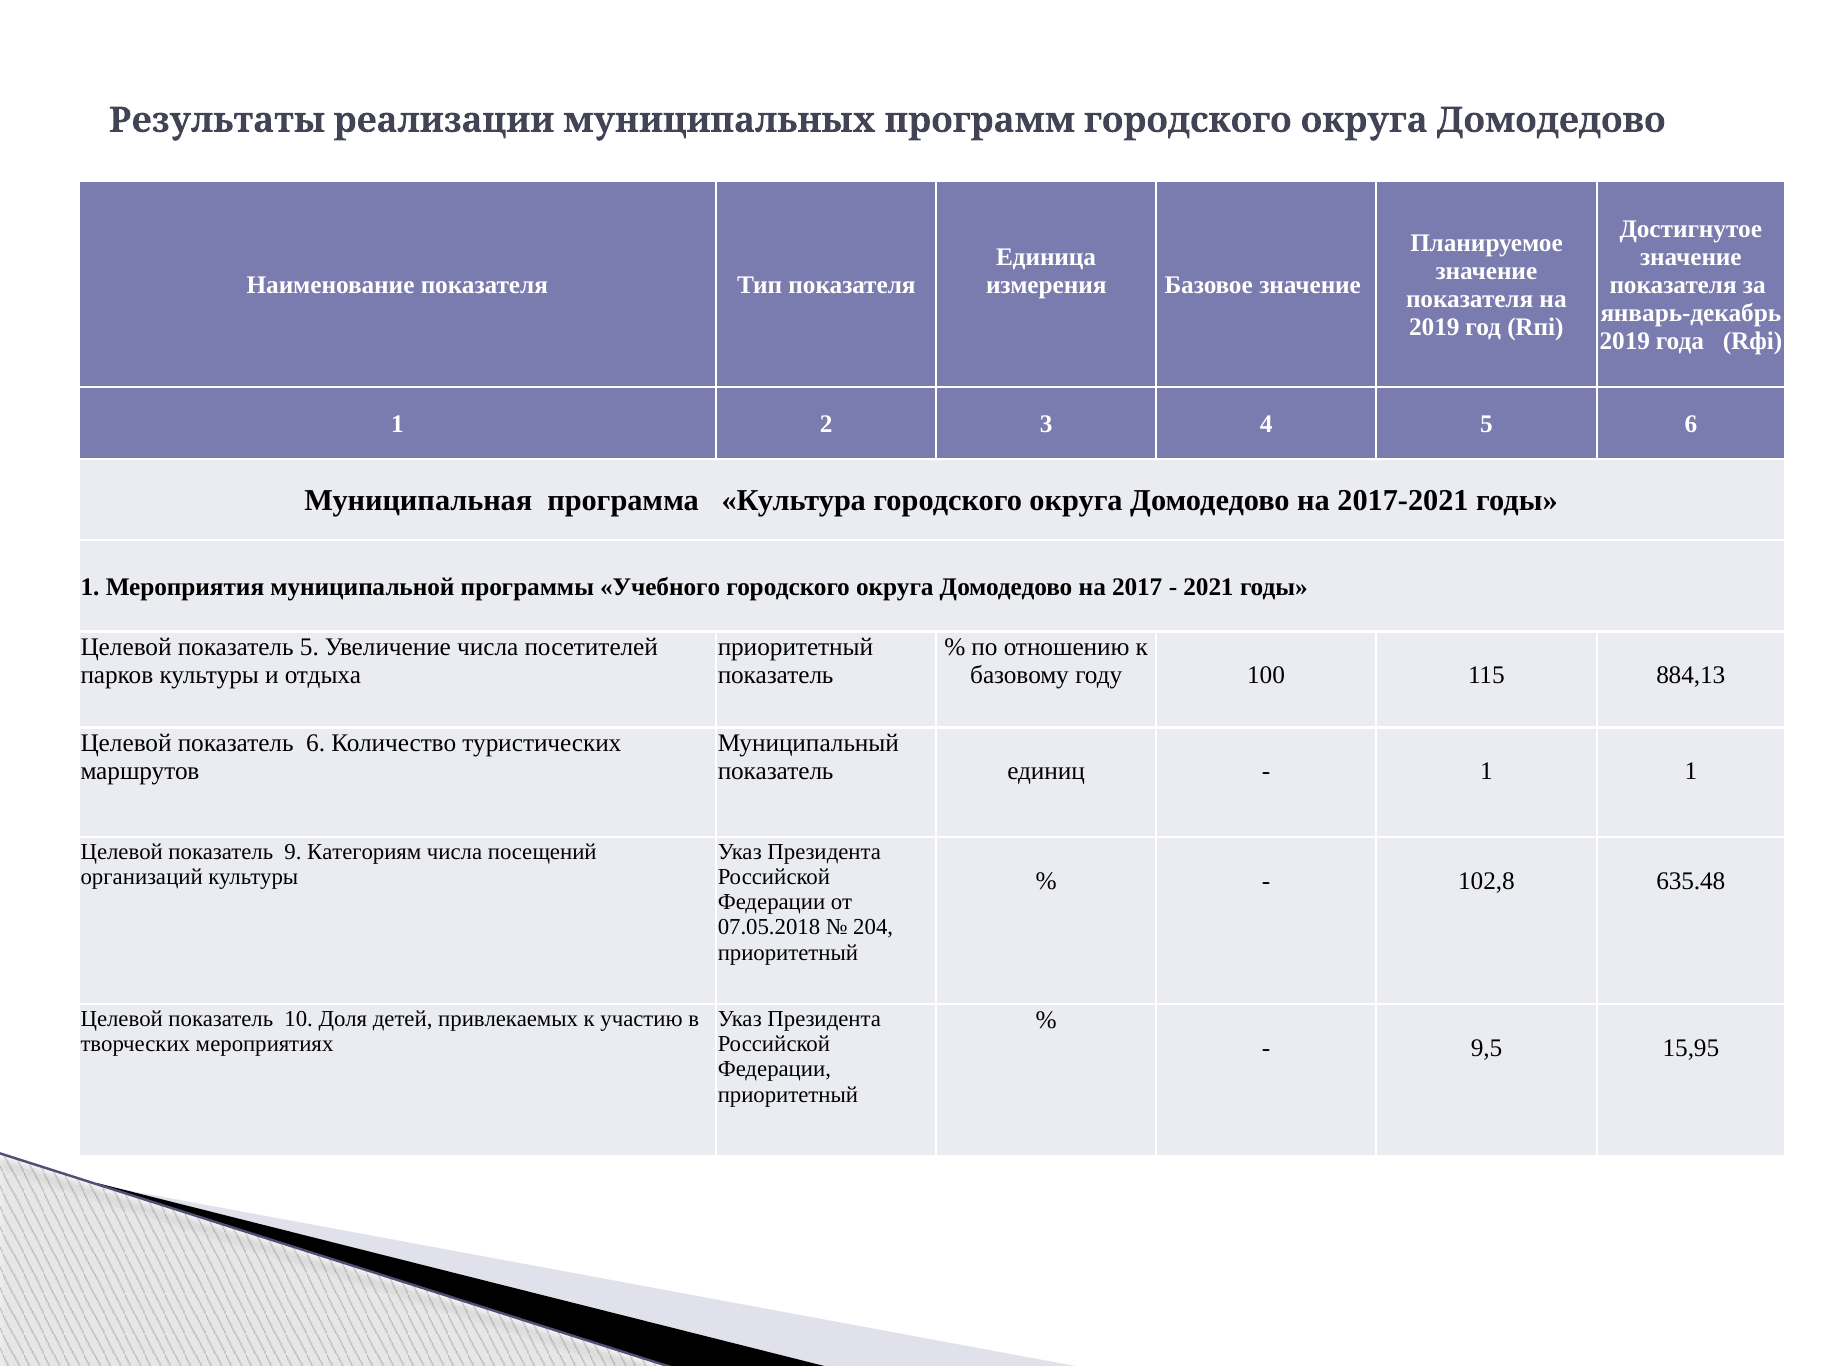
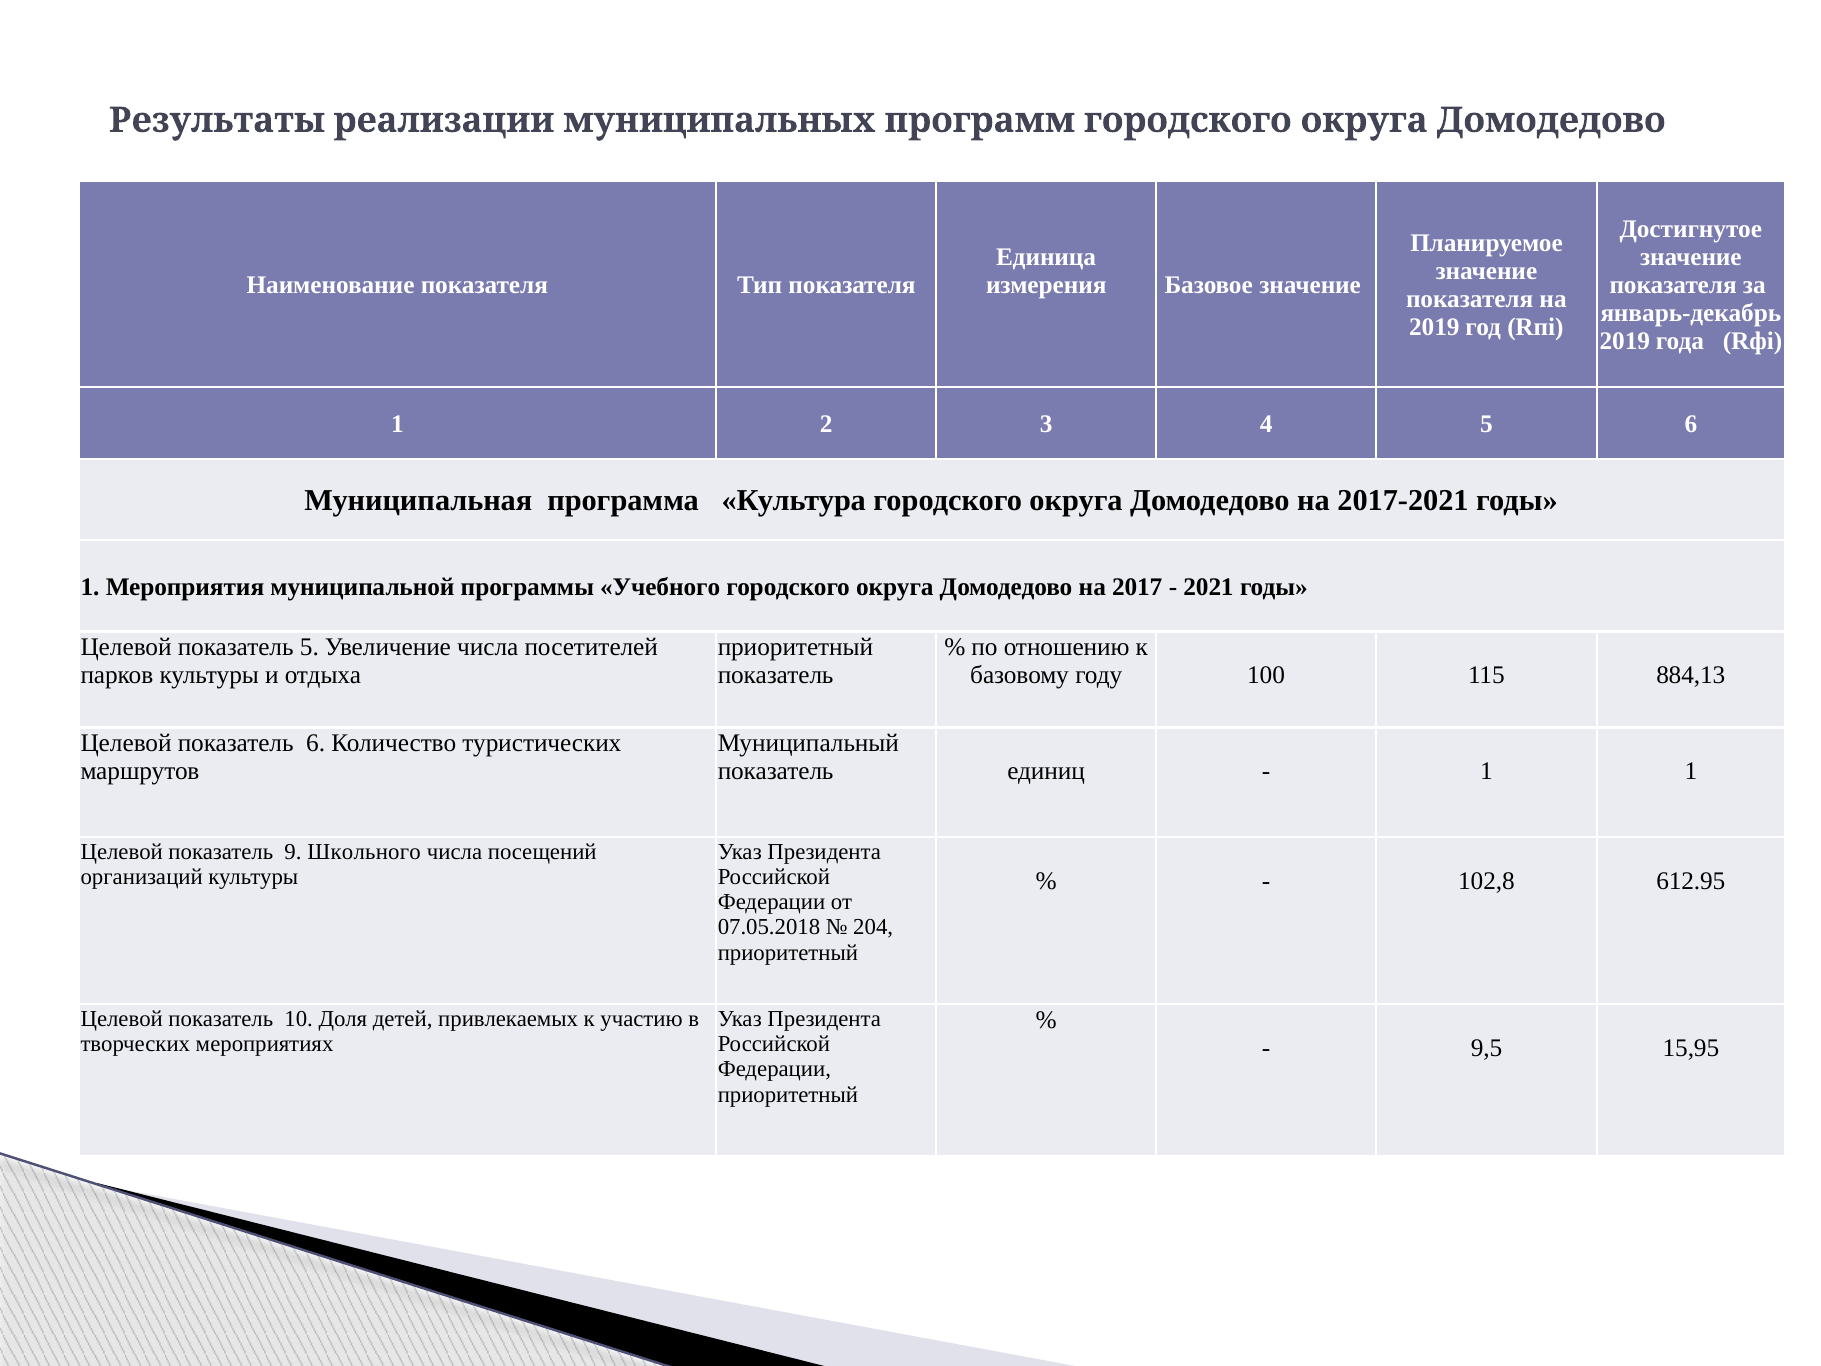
Категориям: Категориям -> Школьного
635.48: 635.48 -> 612.95
